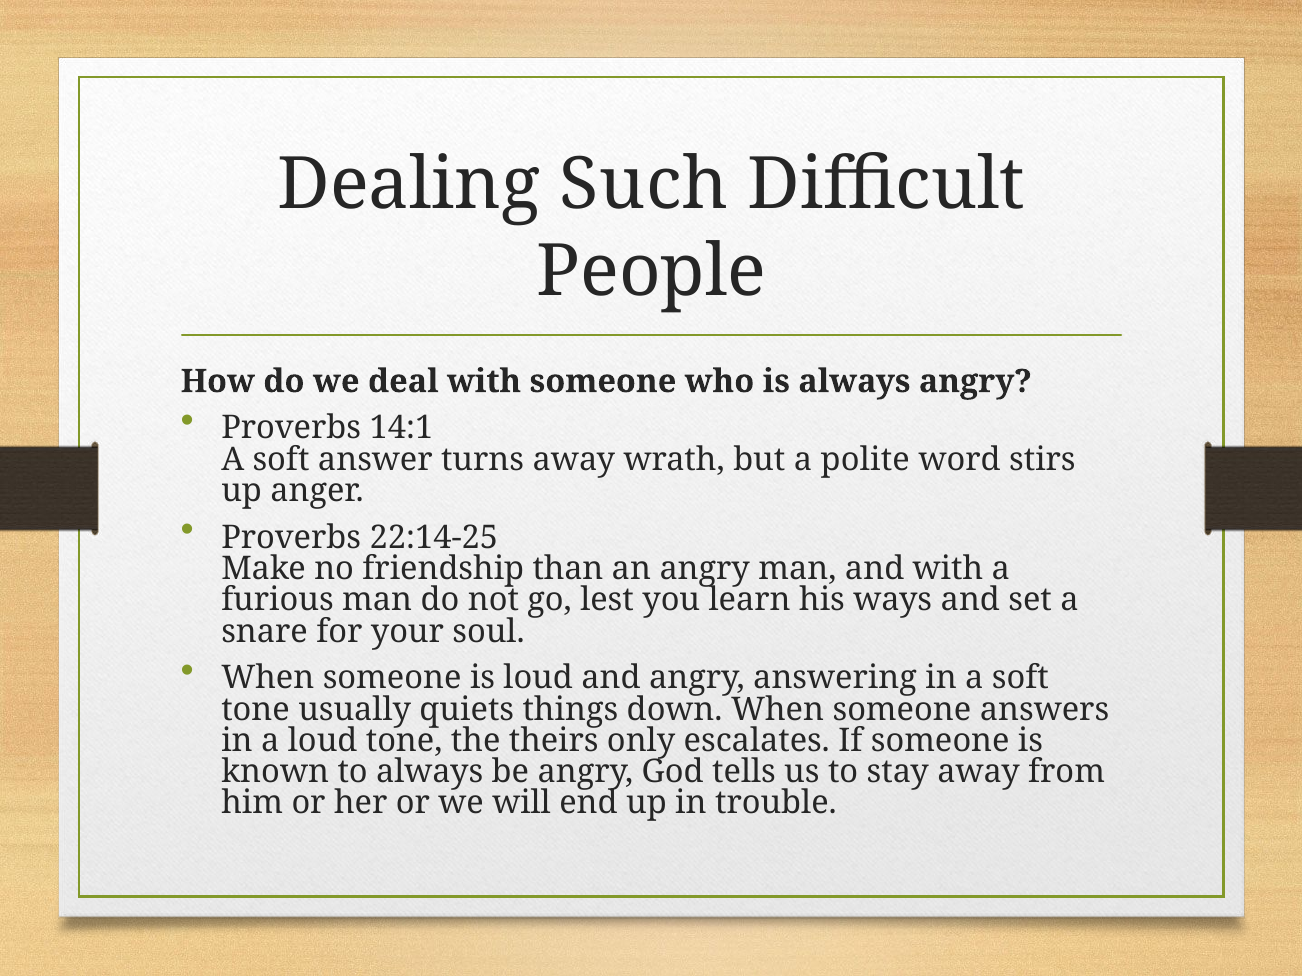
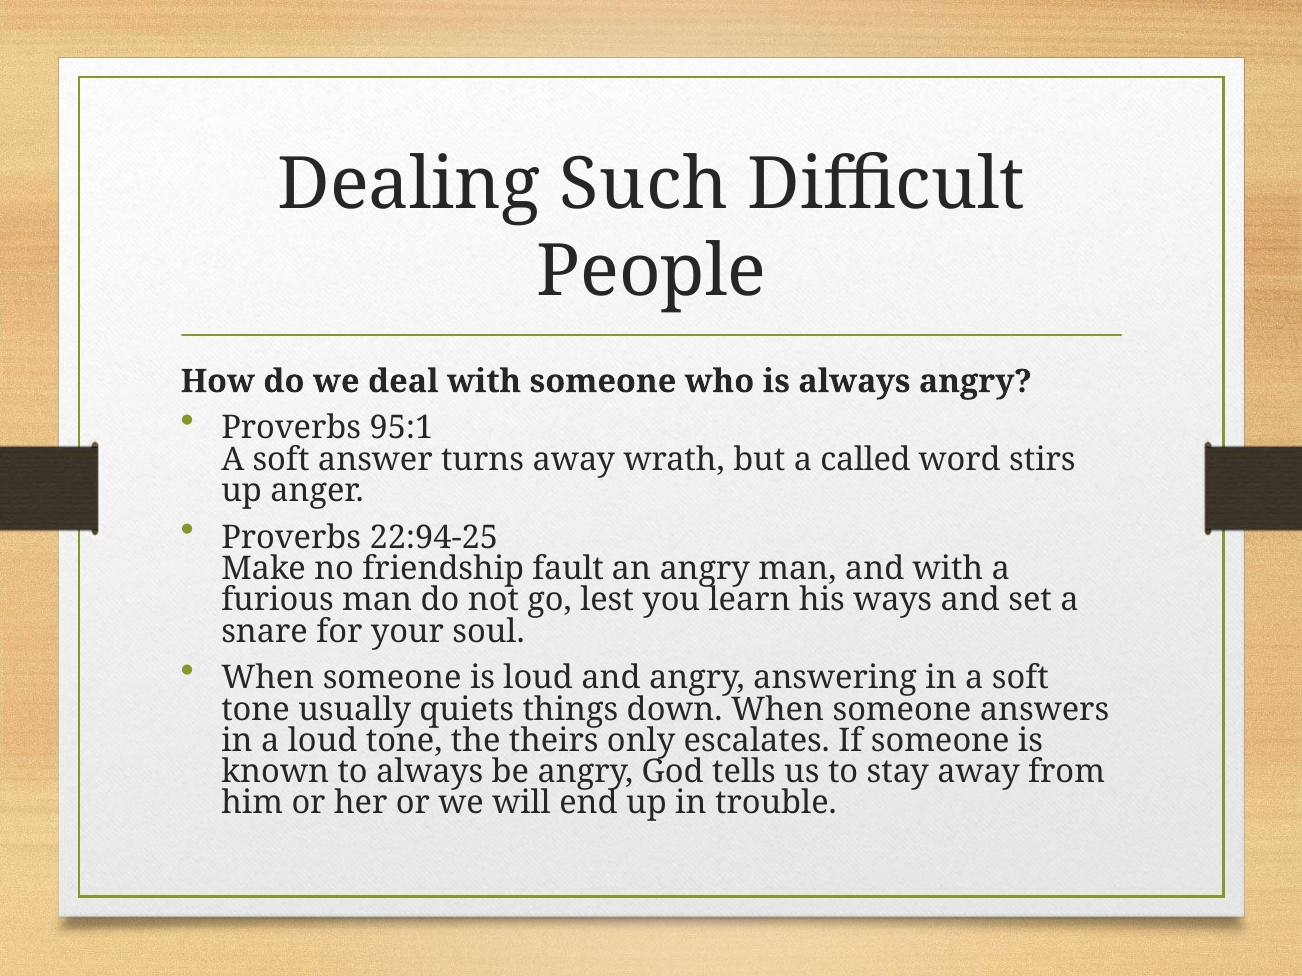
14:1: 14:1 -> 95:1
polite: polite -> called
22:14-25: 22:14-25 -> 22:94-25
than: than -> fault
